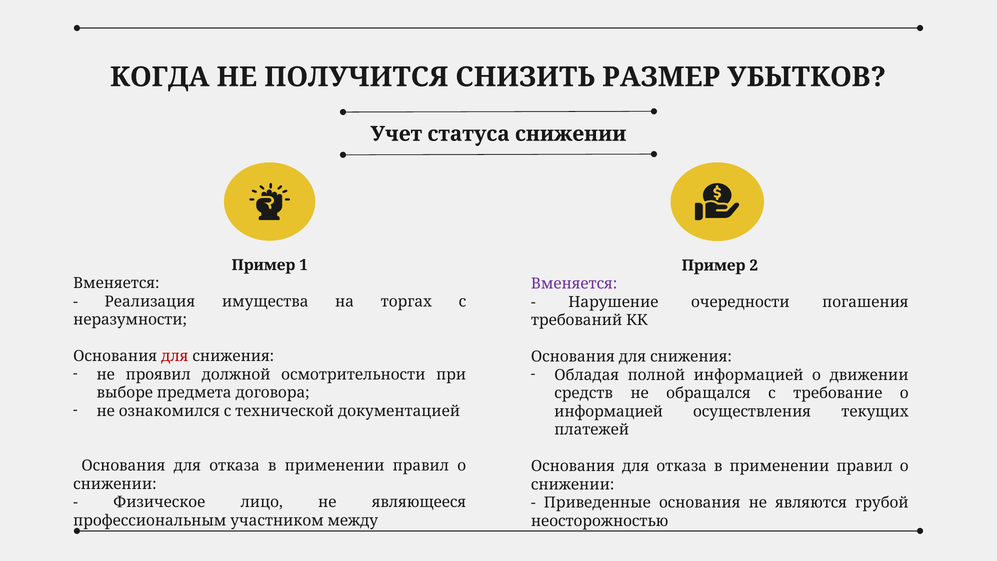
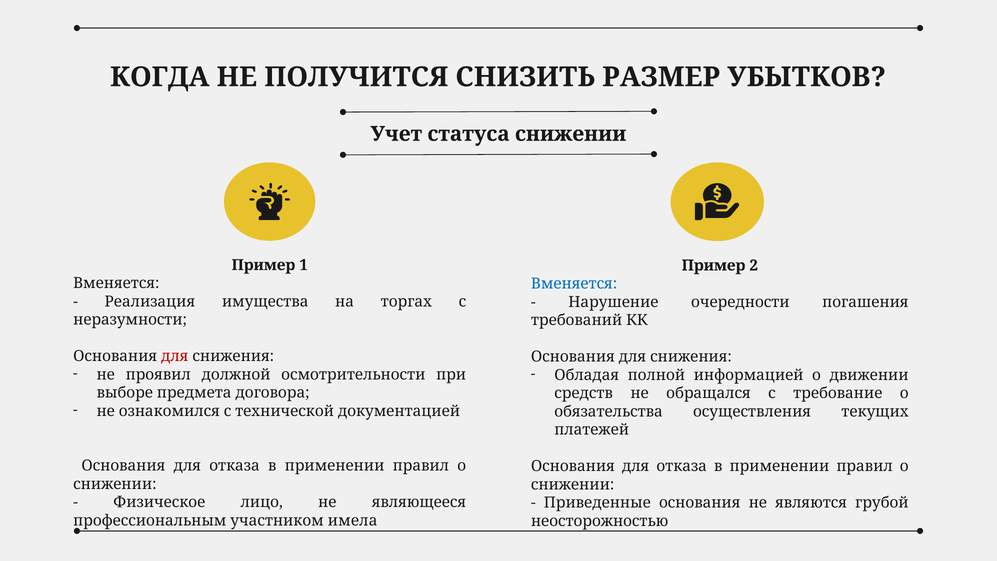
Вменяется at (574, 284) colour: purple -> blue
информацией at (609, 411): информацией -> обязательства
между: между -> имела
